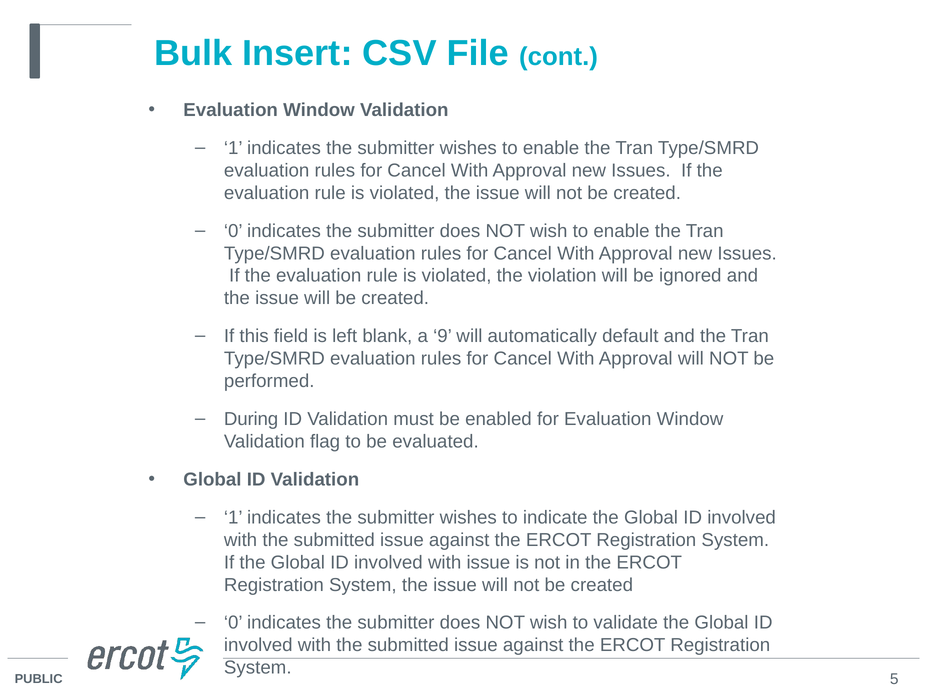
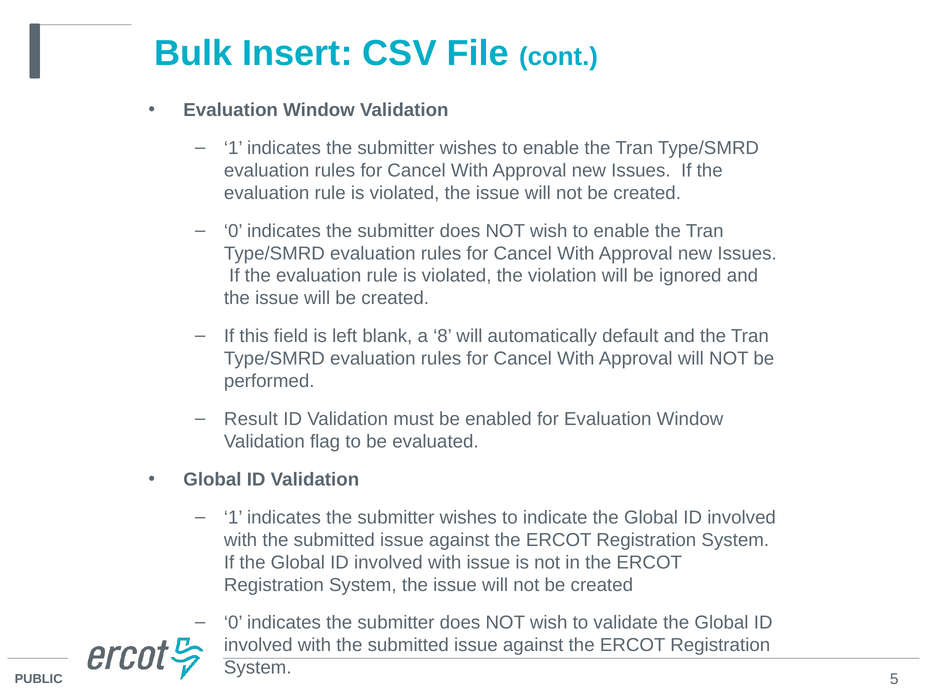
9: 9 -> 8
During: During -> Result
